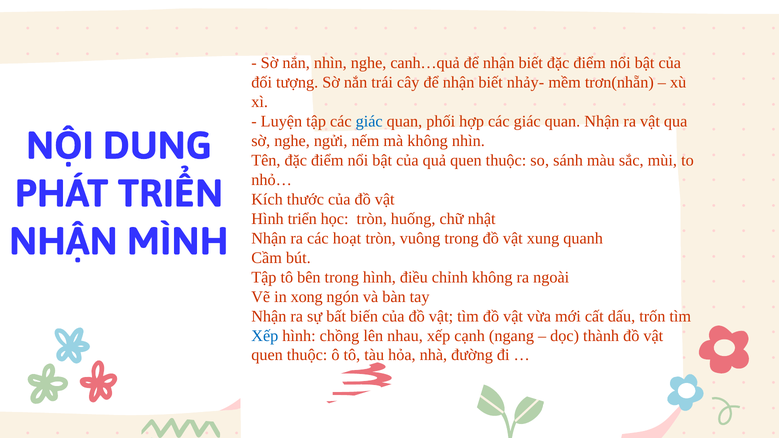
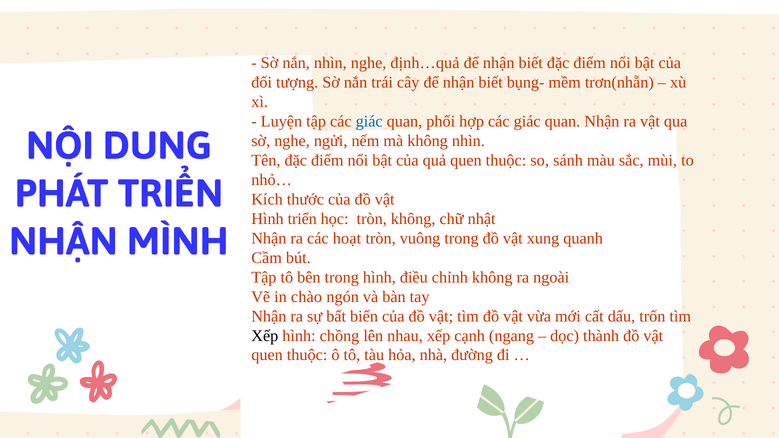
canh…quả: canh…quả -> định…quả
nhảy-: nhảy- -> bụng-
tròn huống: huống -> không
xong: xong -> chào
Xếp at (265, 336) colour: blue -> black
